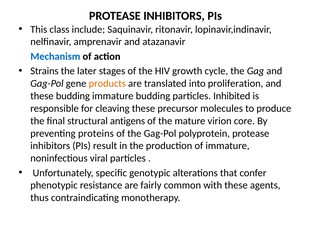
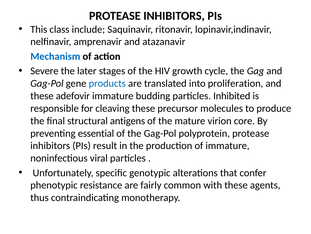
Strains: Strains -> Severe
products colour: orange -> blue
these budding: budding -> adefovir
proteins: proteins -> essential
